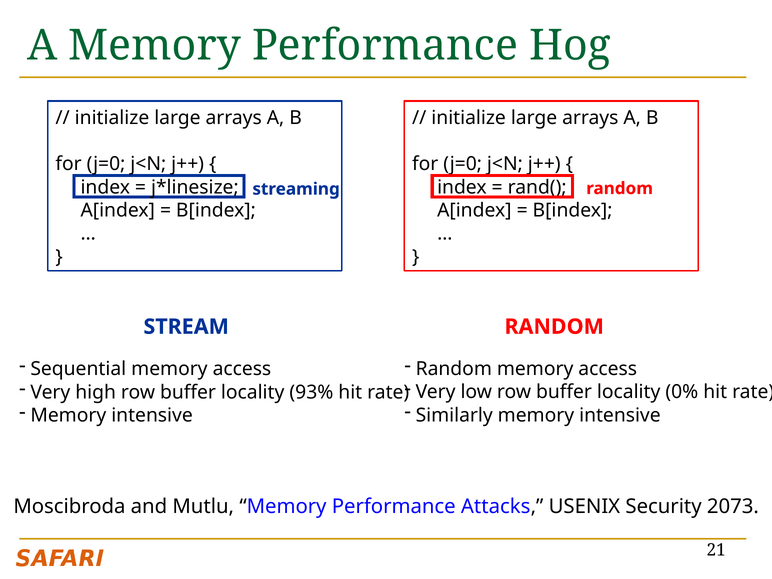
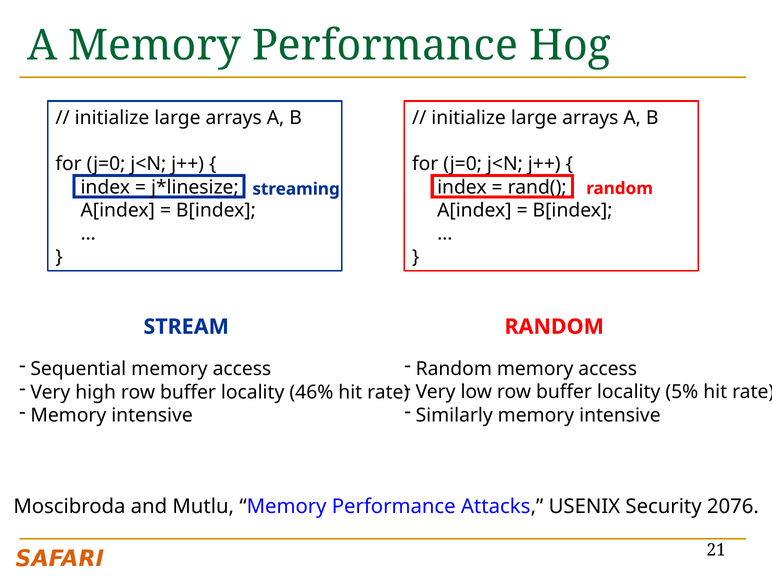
93%: 93% -> 46%
0%: 0% -> 5%
2073: 2073 -> 2076
